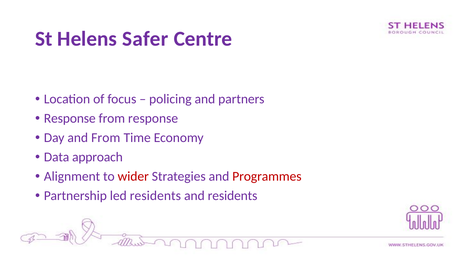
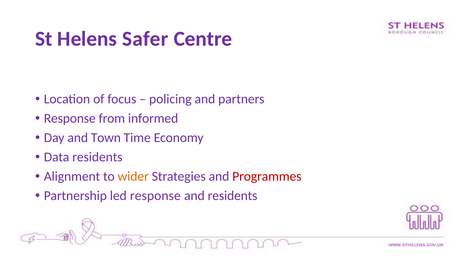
from response: response -> informed
and From: From -> Town
Data approach: approach -> residents
wider colour: red -> orange
led residents: residents -> response
